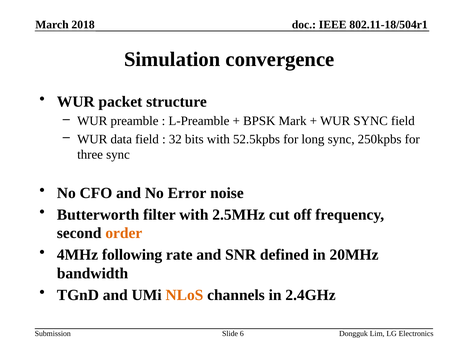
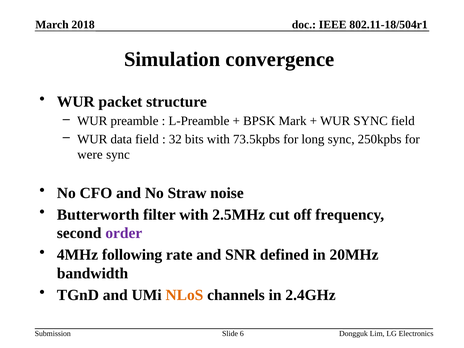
52.5kpbs: 52.5kpbs -> 73.5kpbs
three: three -> were
Error: Error -> Straw
order colour: orange -> purple
